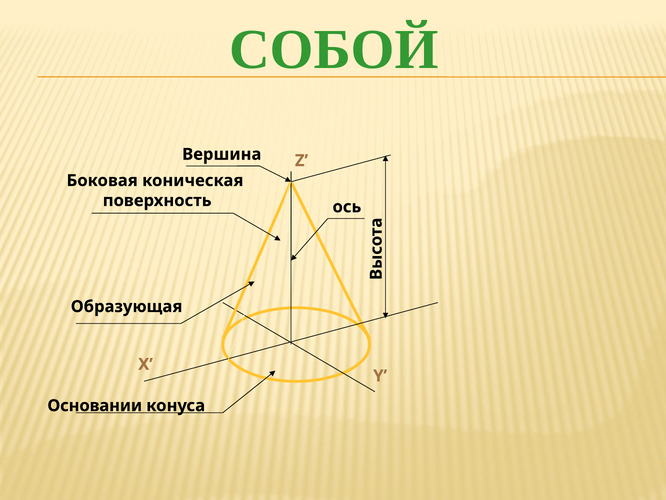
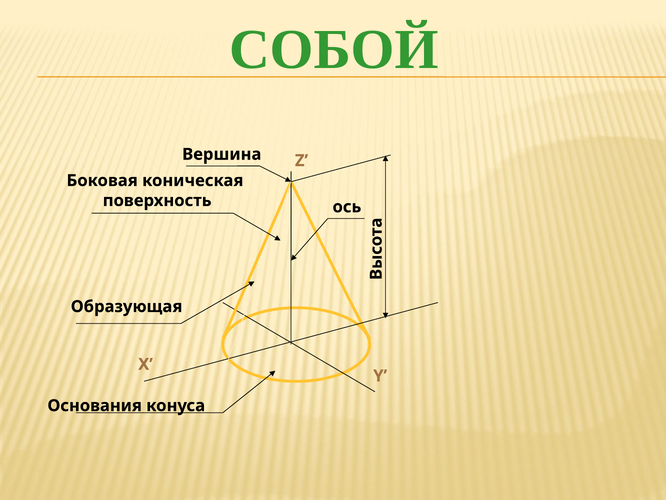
Основании: Основании -> Основания
